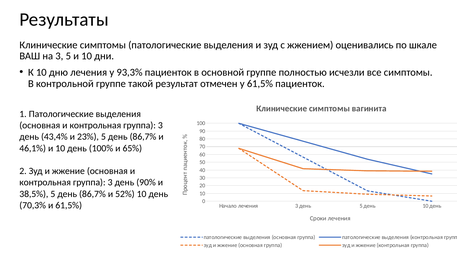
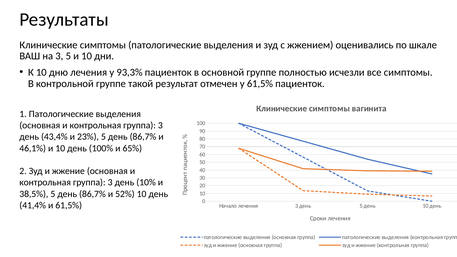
90%: 90% -> 10%
70,3%: 70,3% -> 41,4%
